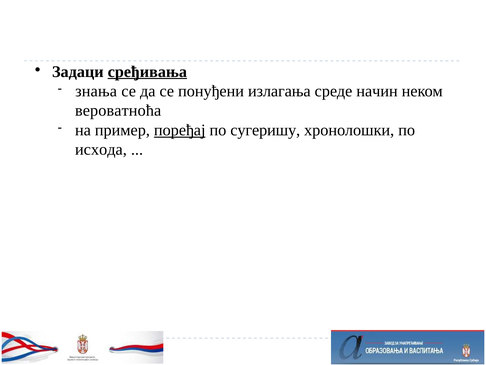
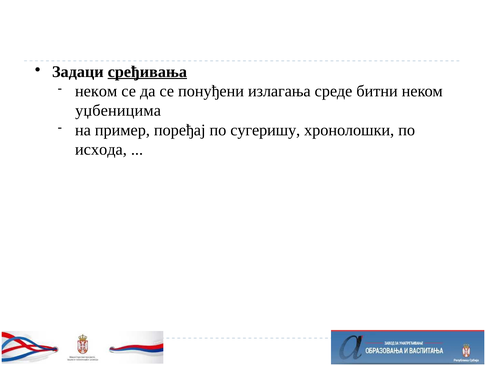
знања at (96, 91): знања -> неком
начин: начин -> битни
вероватноћа: вероватноћа -> уџбеницима
поређај underline: present -> none
